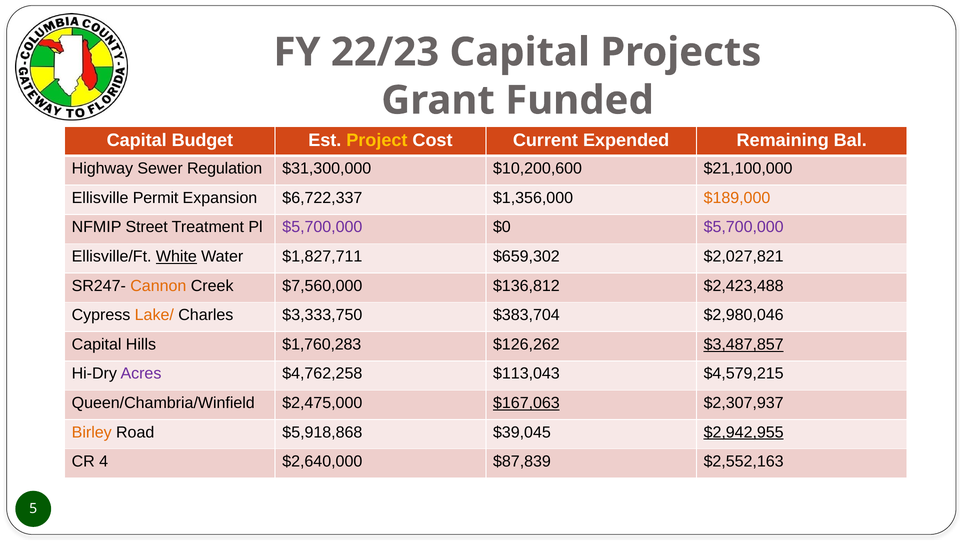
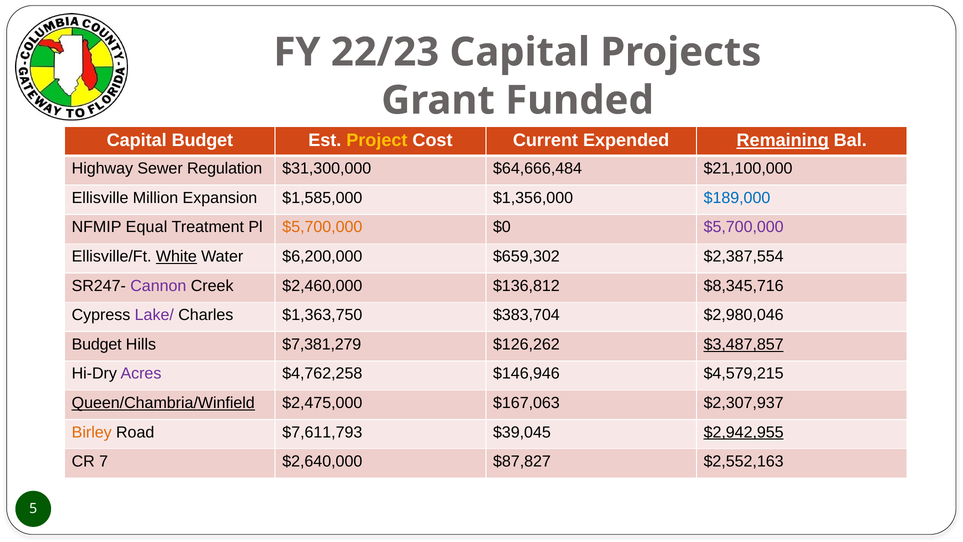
Remaining underline: none -> present
$10,200,600: $10,200,600 -> $64,666,484
Permit: Permit -> Million
$6,722,337: $6,722,337 -> $1,585,000
$189,000 colour: orange -> blue
Street: Street -> Equal
$5,700,000 at (322, 227) colour: purple -> orange
$1,827,711: $1,827,711 -> $6,200,000
$2,027,821: $2,027,821 -> $2,387,554
Cannon colour: orange -> purple
$7,560,000: $7,560,000 -> $2,460,000
$2,423,488: $2,423,488 -> $8,345,716
Lake/ colour: orange -> purple
$3,333,750: $3,333,750 -> $1,363,750
Capital at (97, 344): Capital -> Budget
$1,760,283: $1,760,283 -> $7,381,279
$113,043: $113,043 -> $146,946
Queen/Chambria/Winfield underline: none -> present
$167,063 underline: present -> none
$5,918,868: $5,918,868 -> $7,611,793
4: 4 -> 7
$87,839: $87,839 -> $87,827
